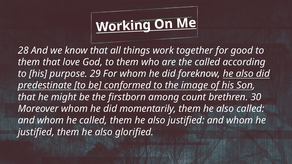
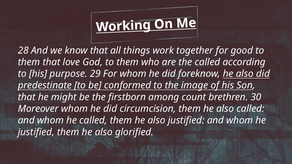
momentarily: momentarily -> circumcision
